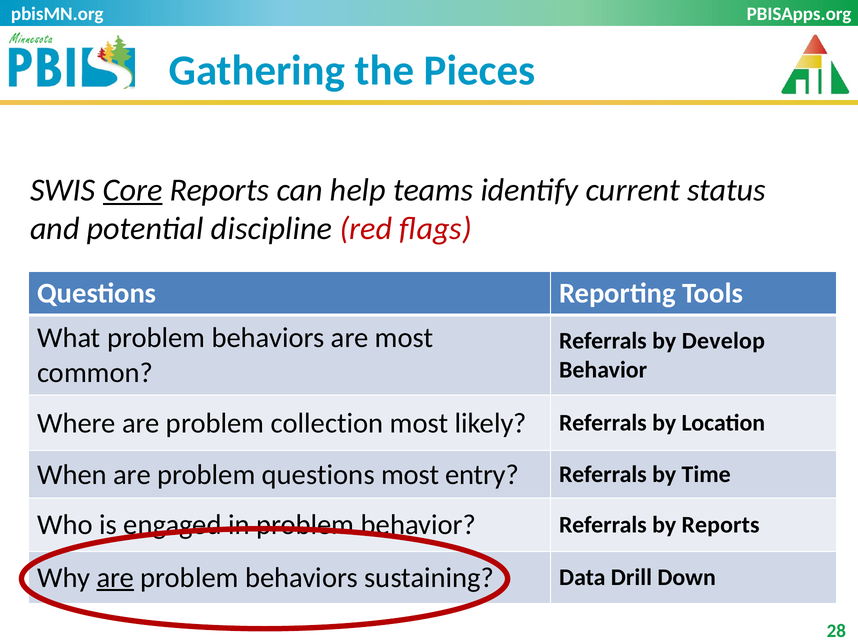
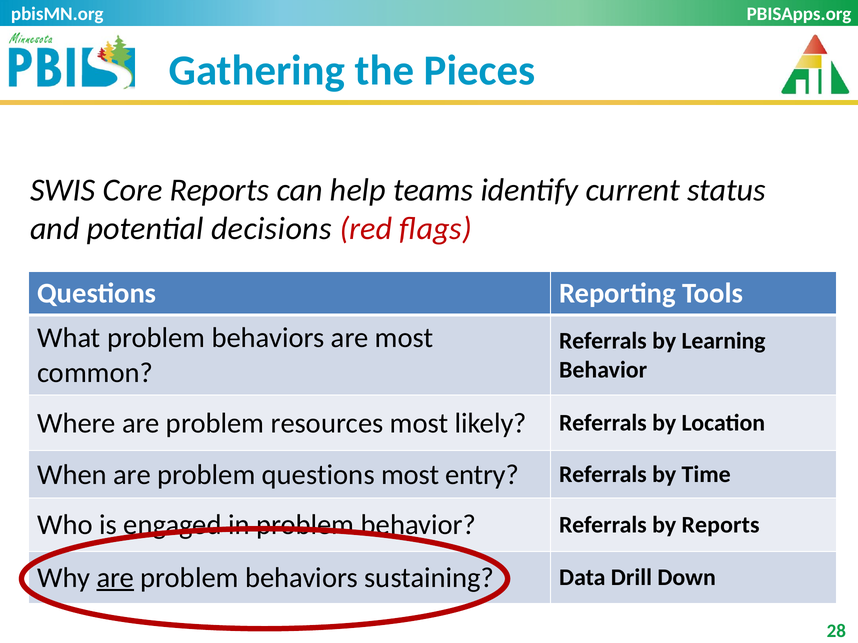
Core underline: present -> none
discipline: discipline -> decisions
Develop: Develop -> Learning
collection: collection -> resources
